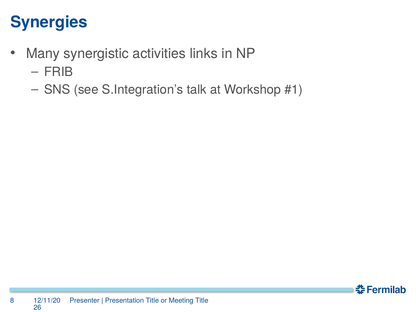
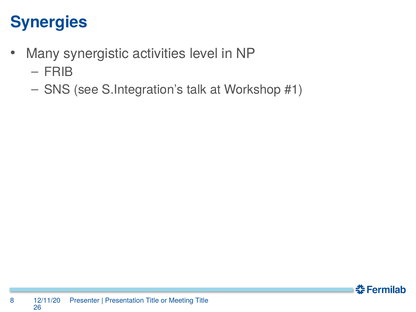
links: links -> level
